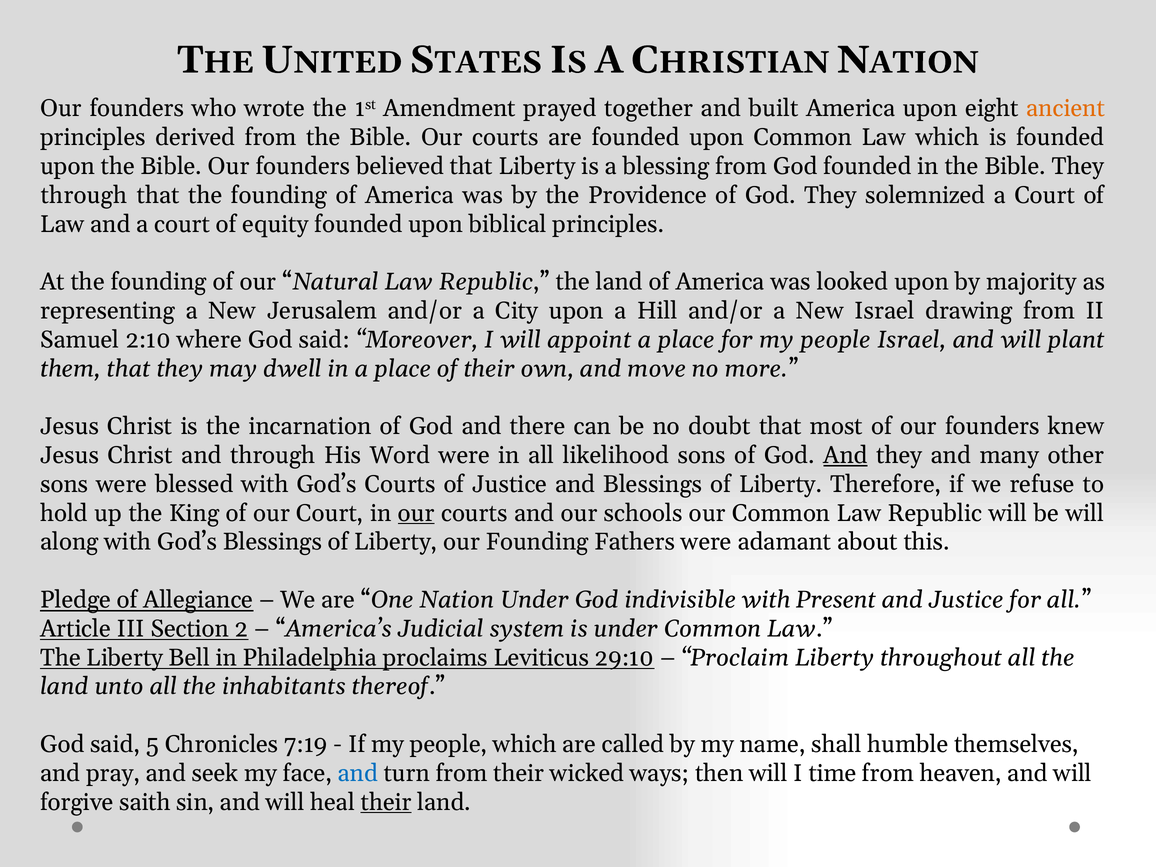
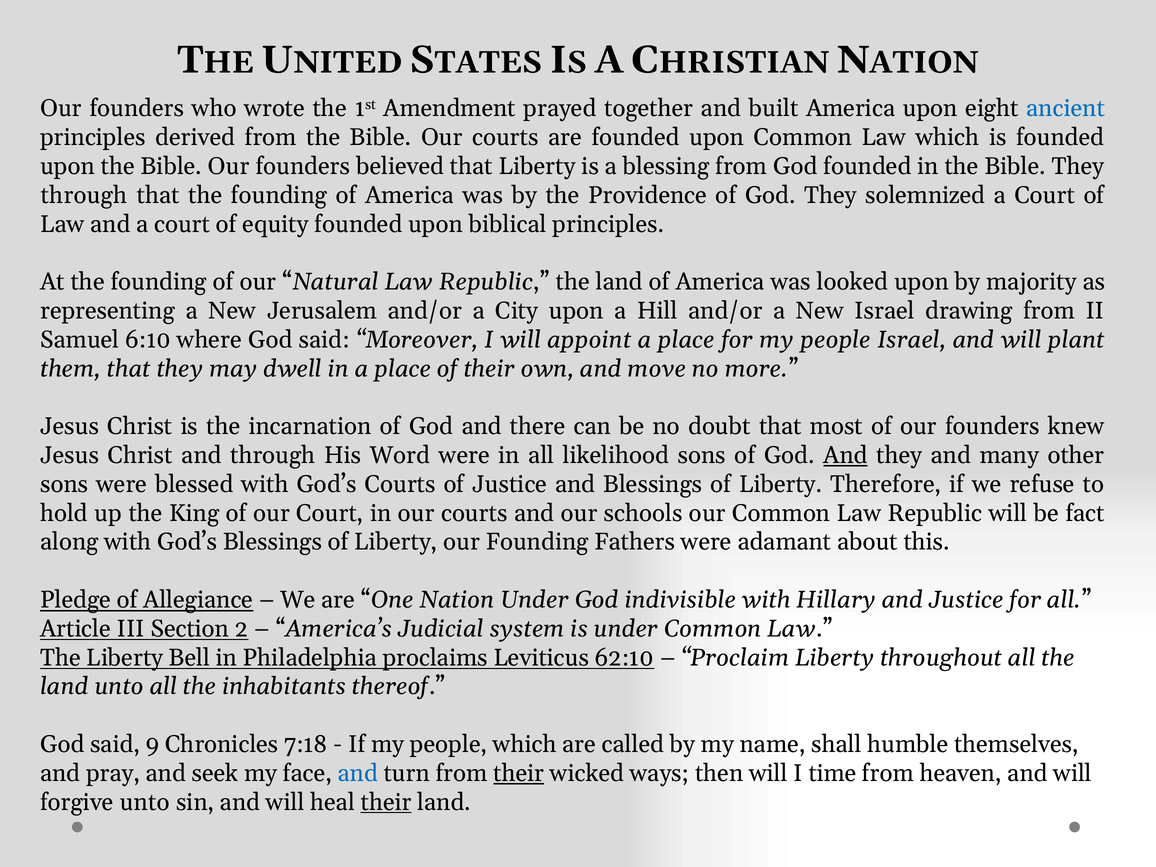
ancient colour: orange -> blue
2:10: 2:10 -> 6:10
our at (416, 513) underline: present -> none
be will: will -> fact
Present: Present -> Hillary
29:10: 29:10 -> 62:10
5: 5 -> 9
7:19: 7:19 -> 7:18
their at (519, 773) underline: none -> present
forgive saith: saith -> unto
